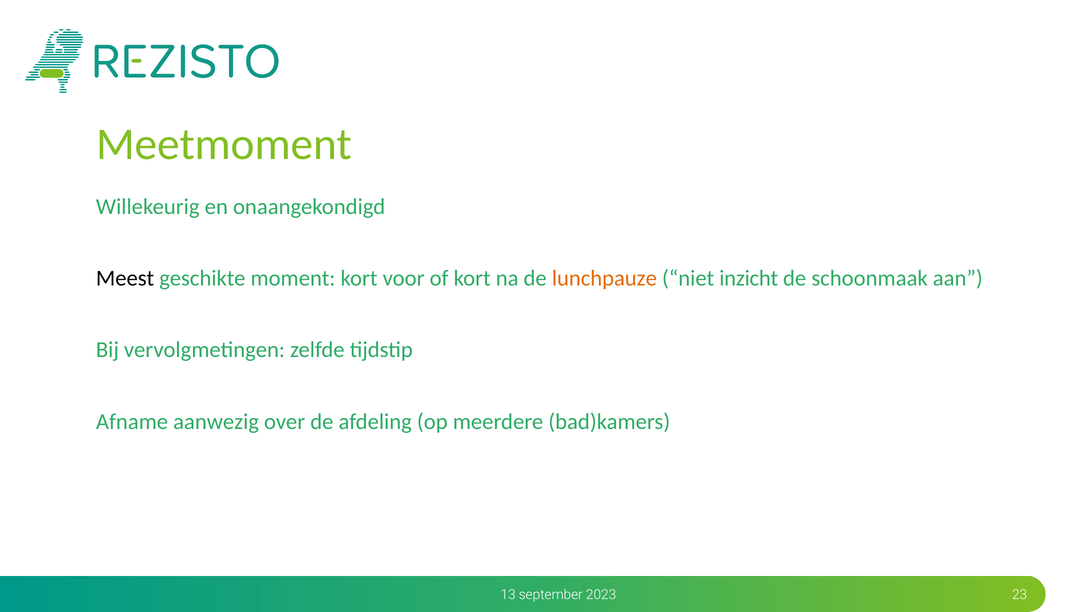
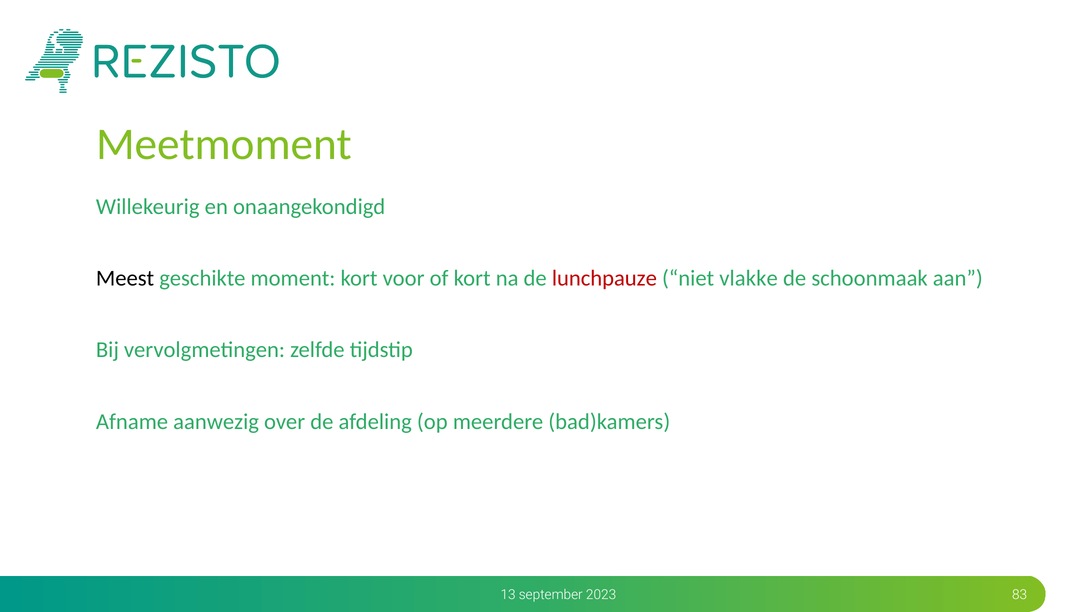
lunchpauze colour: orange -> red
inzicht: inzicht -> vlakke
23: 23 -> 83
